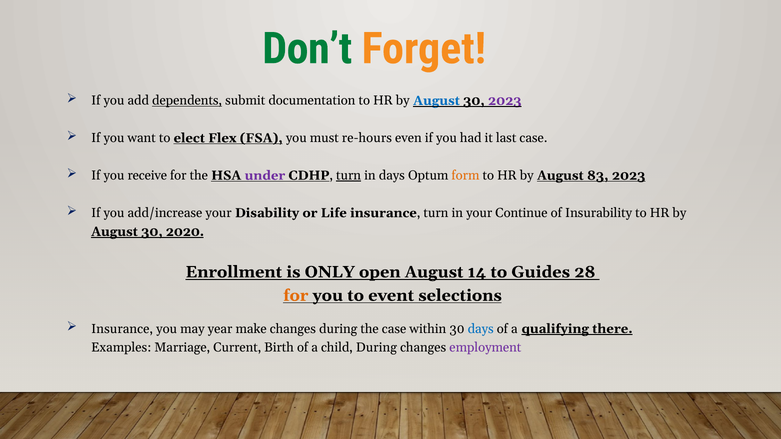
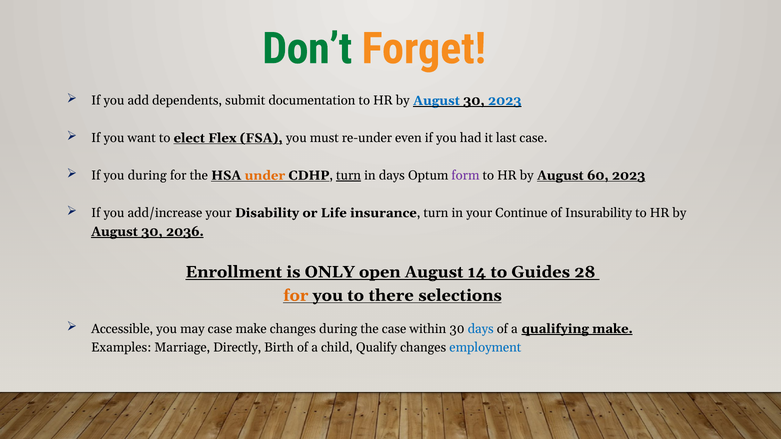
dependents underline: present -> none
2023 at (505, 101) colour: purple -> blue
re-hours: re-hours -> re-under
you receive: receive -> during
under colour: purple -> orange
form colour: orange -> purple
83: 83 -> 60
2020: 2020 -> 2036
event: event -> there
Insurance at (122, 329): Insurance -> Accessible
may year: year -> case
qualifying there: there -> make
Current: Current -> Directly
child During: During -> Qualify
employment colour: purple -> blue
